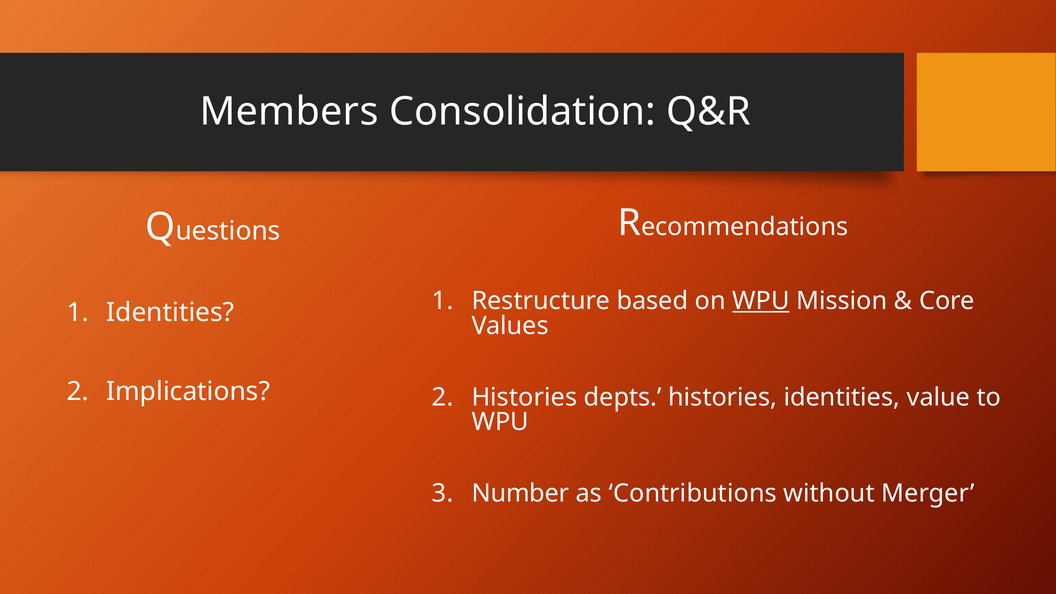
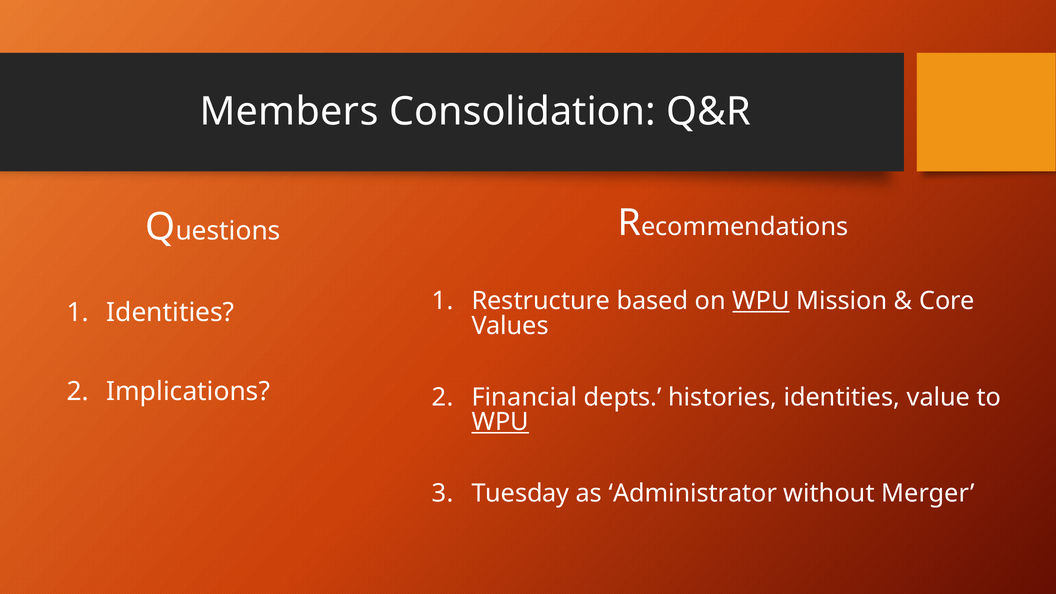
Histories at (524, 397): Histories -> Financial
WPU at (500, 422) underline: none -> present
Number: Number -> Tuesday
Contributions: Contributions -> Administrator
